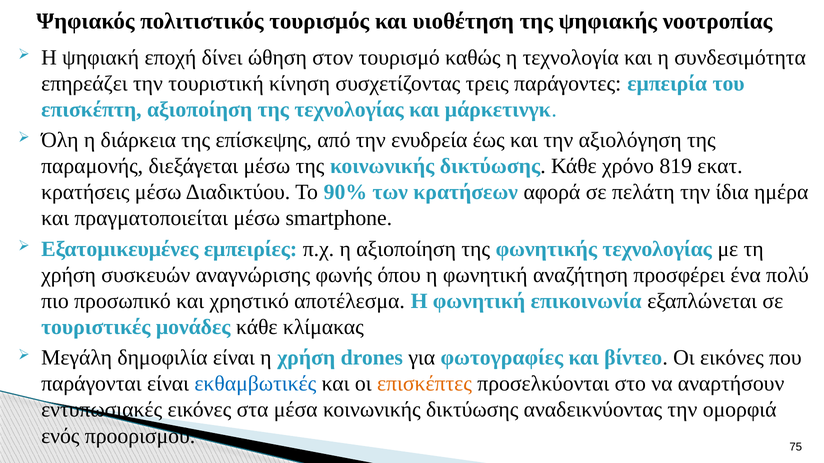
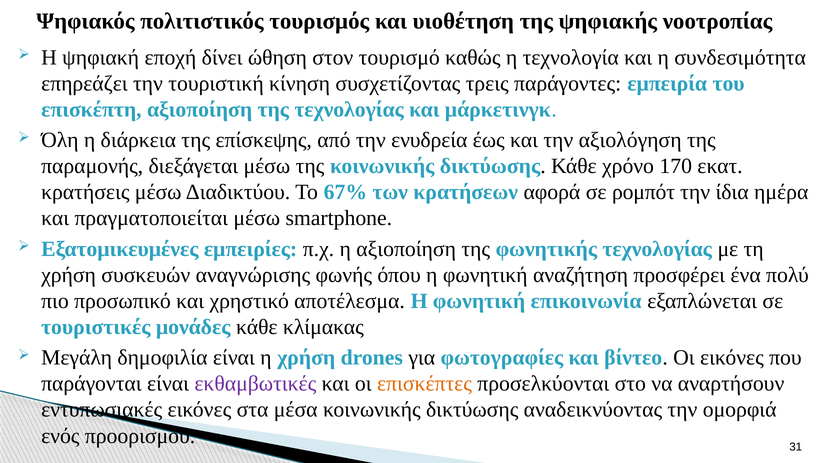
819: 819 -> 170
90%: 90% -> 67%
πελάτη: πελάτη -> ρομπότ
εκθαμβωτικές colour: blue -> purple
75: 75 -> 31
